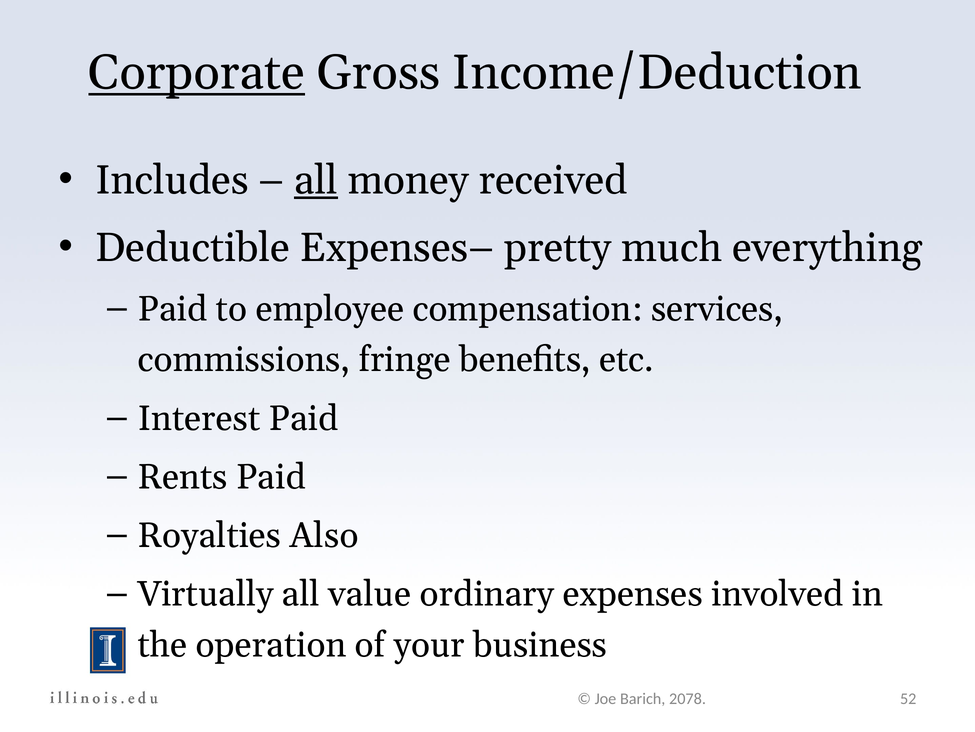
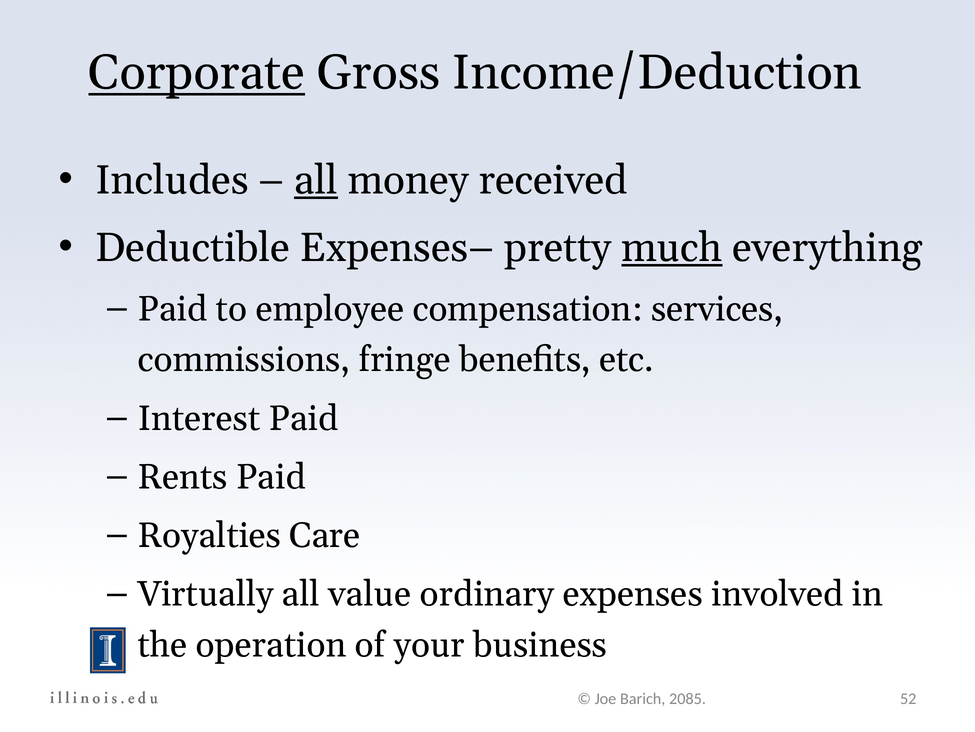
much underline: none -> present
Also: Also -> Care
2078: 2078 -> 2085
